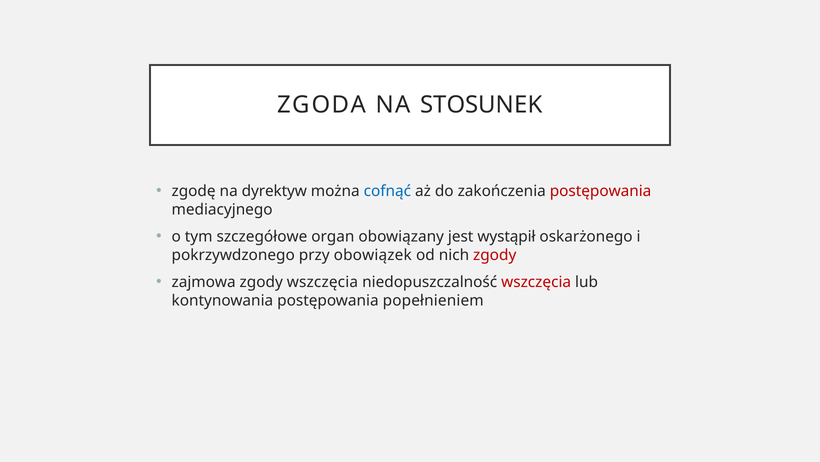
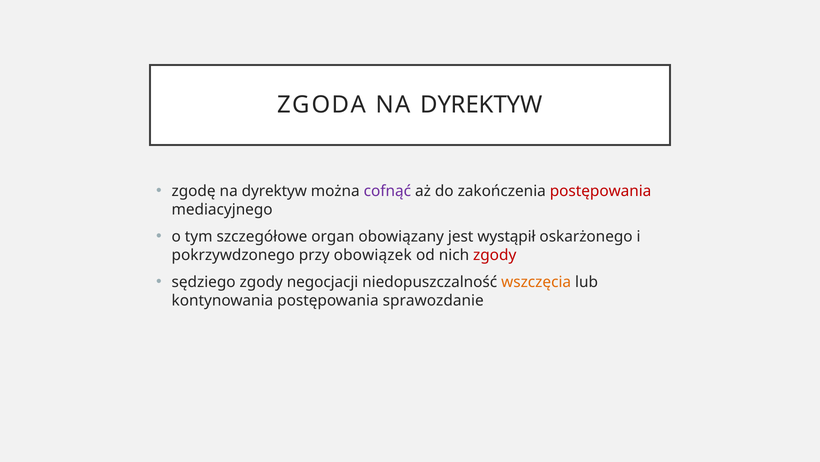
ZGODA NA STOSUNEK: STOSUNEK -> DYREKTYW
cofnąć colour: blue -> purple
zajmowa: zajmowa -> sędziego
zgody wszczęcia: wszczęcia -> negocjacji
wszczęcia at (536, 282) colour: red -> orange
popełnieniem: popełnieniem -> sprawozdanie
